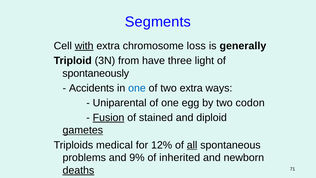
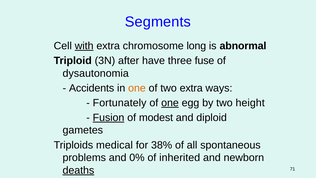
loss: loss -> long
generally: generally -> abnormal
from: from -> after
light: light -> fuse
spontaneously: spontaneously -> dysautonomia
one at (137, 88) colour: blue -> orange
Uniparental: Uniparental -> Fortunately
one at (170, 103) underline: none -> present
codon: codon -> height
stained: stained -> modest
gametes underline: present -> none
12%: 12% -> 38%
all underline: present -> none
9%: 9% -> 0%
